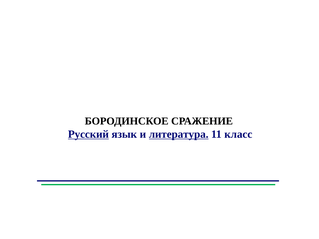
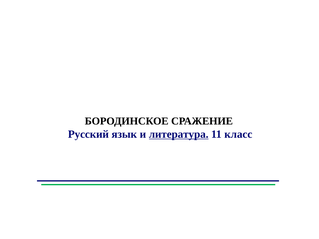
Русский underline: present -> none
